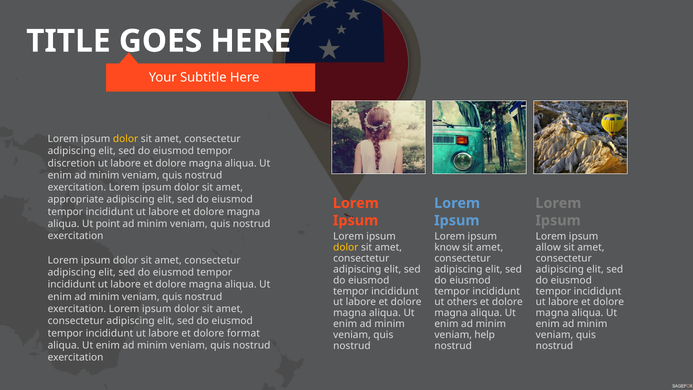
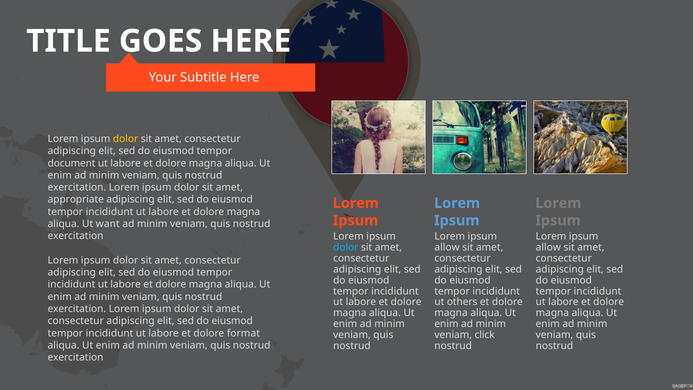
discretion: discretion -> document
point: point -> want
dolor at (346, 247) colour: yellow -> light blue
know at (447, 247): know -> allow
help: help -> click
